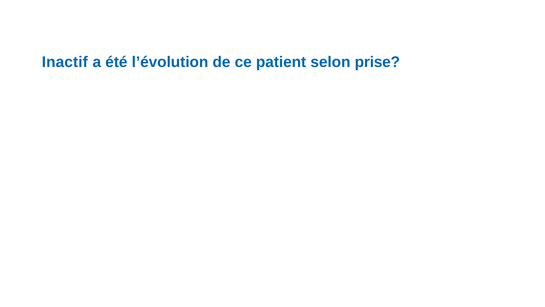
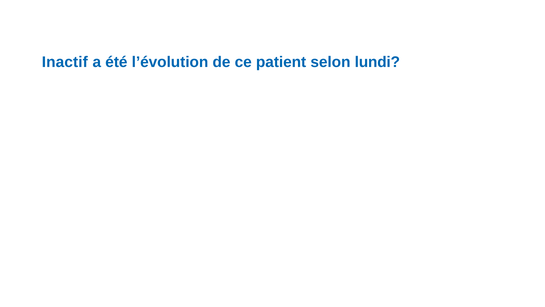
prise: prise -> lundi
